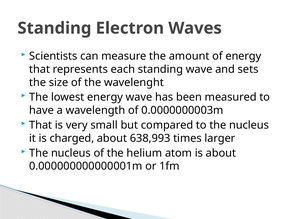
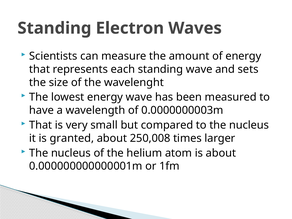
charged: charged -> granted
638,993: 638,993 -> 250,008
